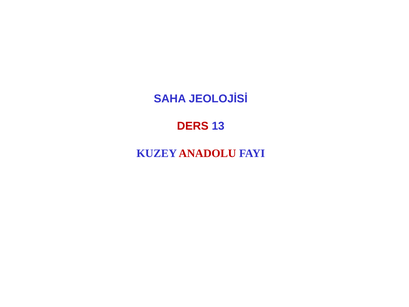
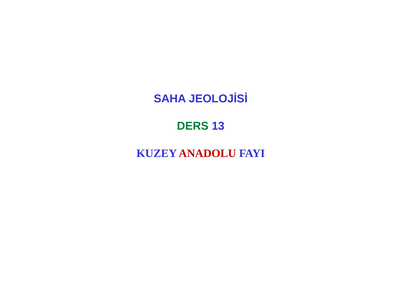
DERS colour: red -> green
